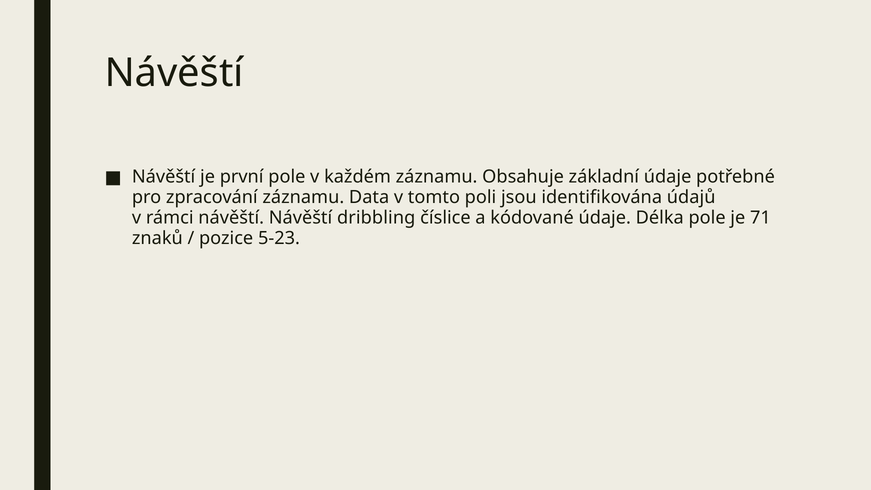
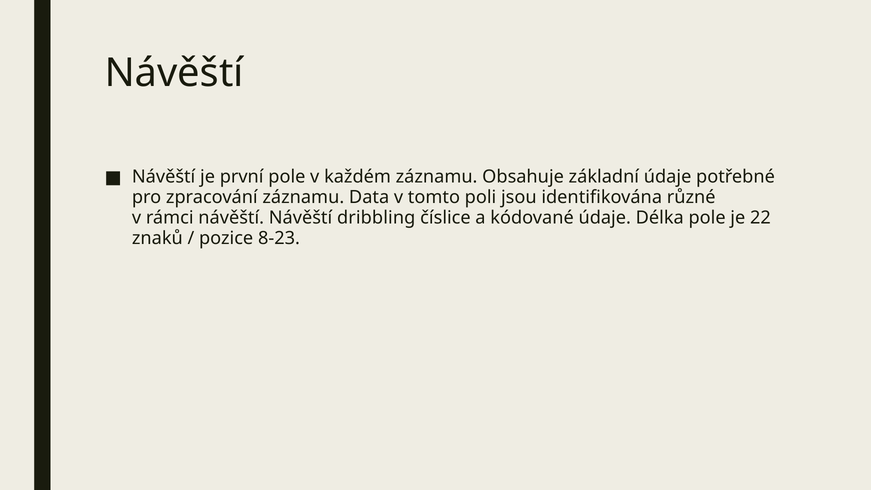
údajů: údajů -> různé
71: 71 -> 22
5-23: 5-23 -> 8-23
